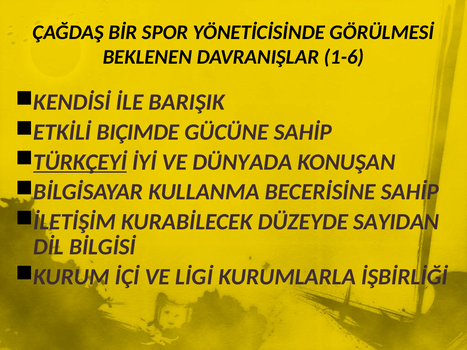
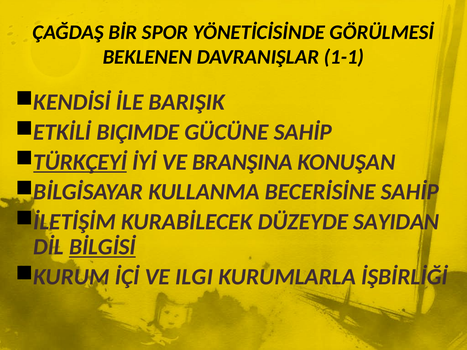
1-6: 1-6 -> 1-1
DÜNYADA: DÜNYADA -> BRANŞINA
BİLGİSİ underline: none -> present
LİGİ: LİGİ -> ILGI
